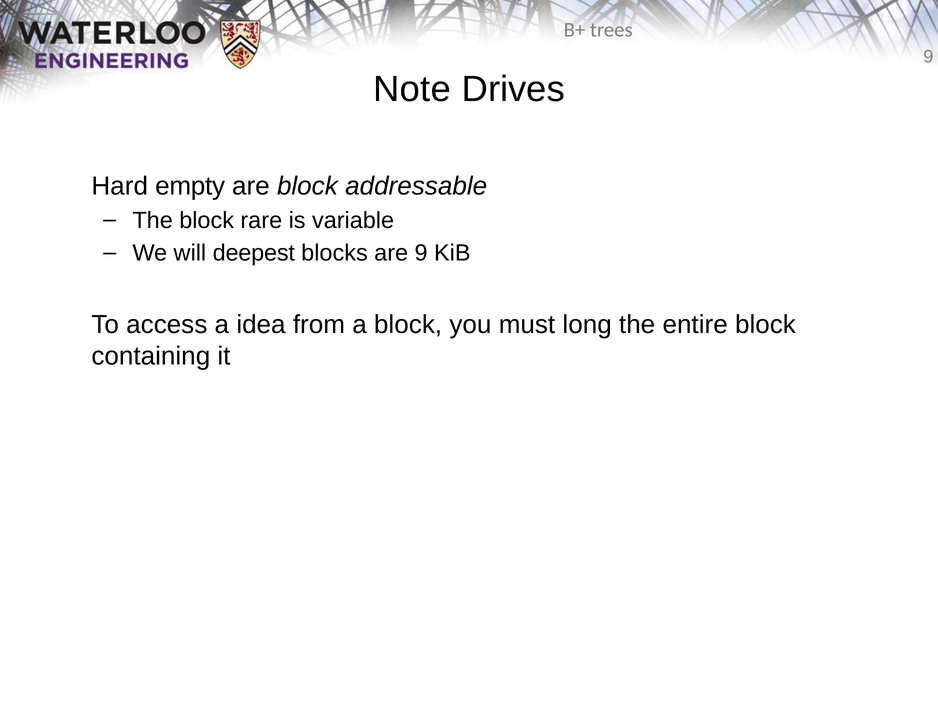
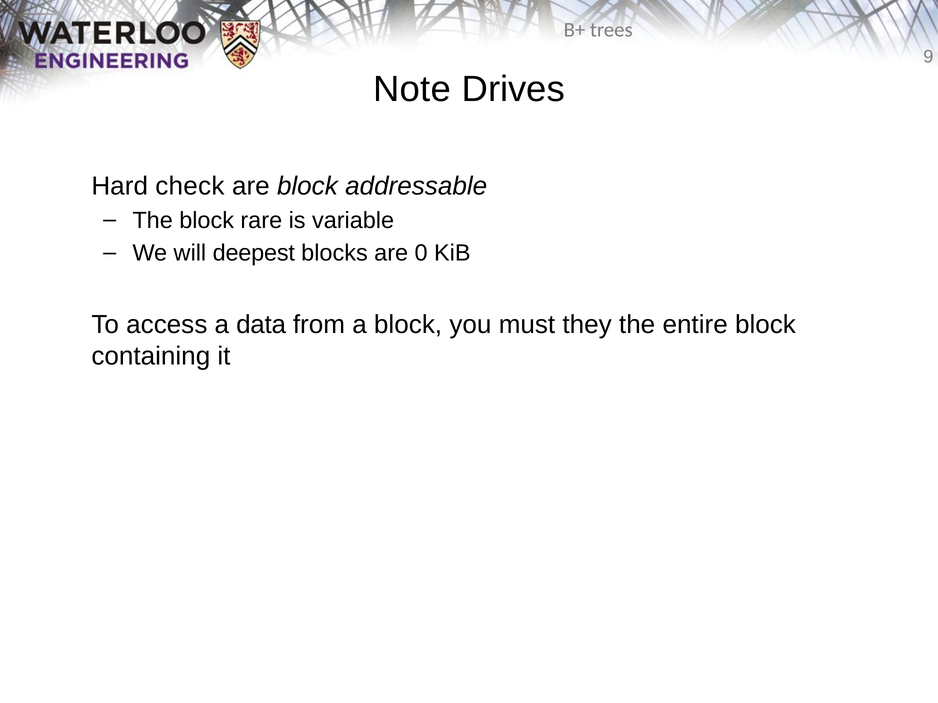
empty: empty -> check
are 9: 9 -> 0
idea: idea -> data
long: long -> they
